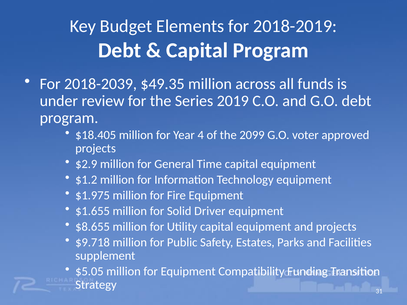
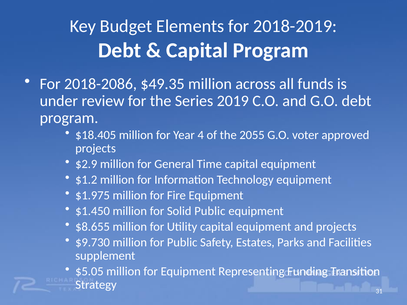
2018-2039: 2018-2039 -> 2018-2086
2099: 2099 -> 2055
$1.655: $1.655 -> $1.450
Solid Driver: Driver -> Public
$9.718: $9.718 -> $9.730
Compatibility: Compatibility -> Representing
